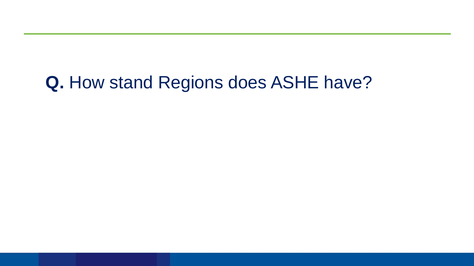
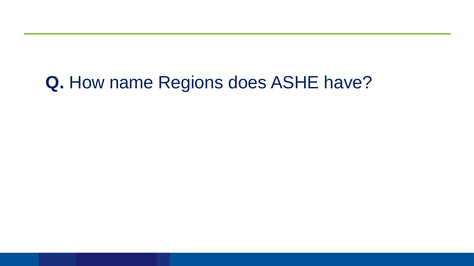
stand: stand -> name
